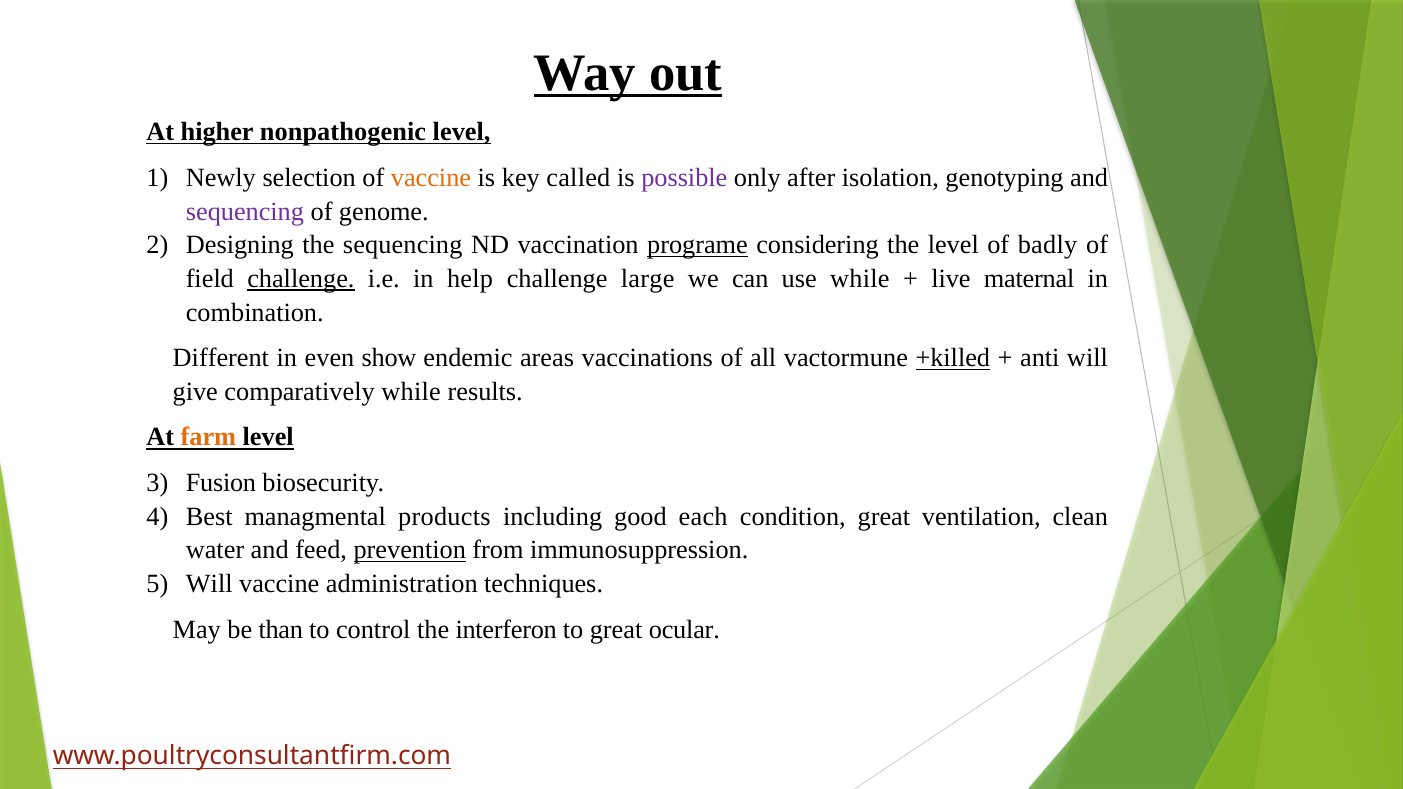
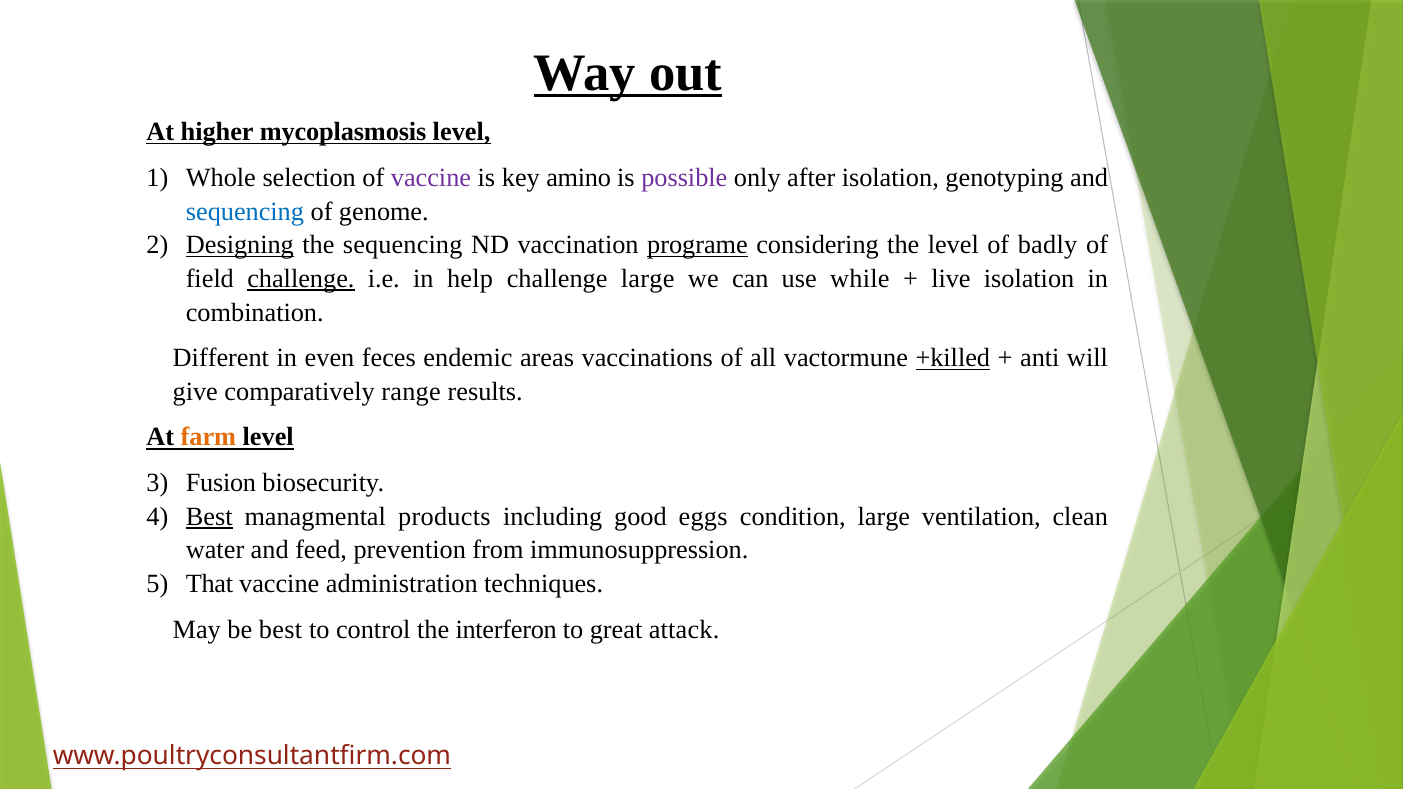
nonpathogenic: nonpathogenic -> mycoplasmosis
Newly: Newly -> Whole
vaccine at (431, 178) colour: orange -> purple
called: called -> amino
sequencing at (245, 211) colour: purple -> blue
Designing underline: none -> present
live maternal: maternal -> isolation
show: show -> feces
comparatively while: while -> range
Best at (209, 517) underline: none -> present
each: each -> eggs
condition great: great -> large
prevention underline: present -> none
Will at (209, 584): Will -> That
be than: than -> best
ocular: ocular -> attack
